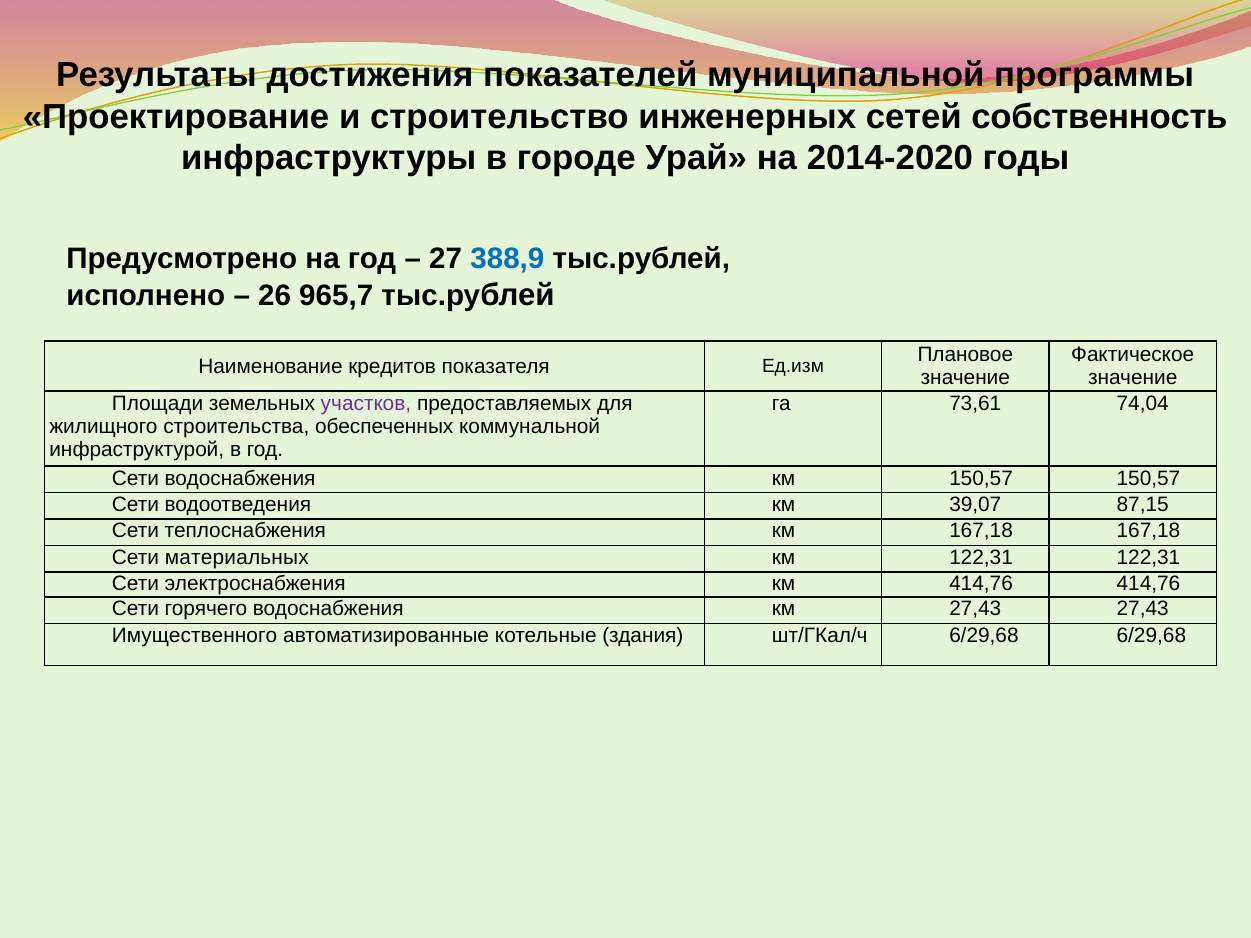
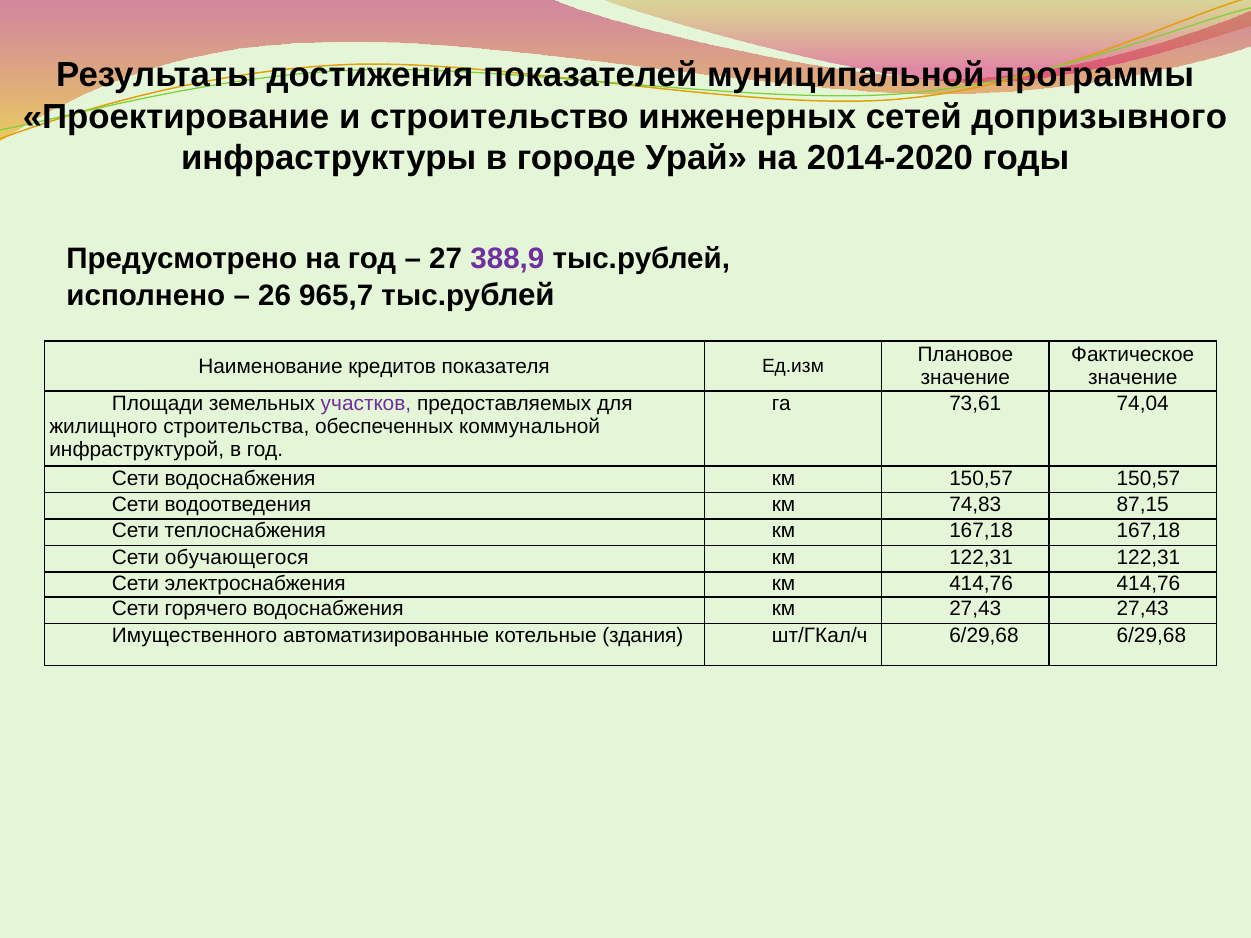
собственность: собственность -> допризывного
388,9 colour: blue -> purple
39,07: 39,07 -> 74,83
материальных: материальных -> обучающегося
